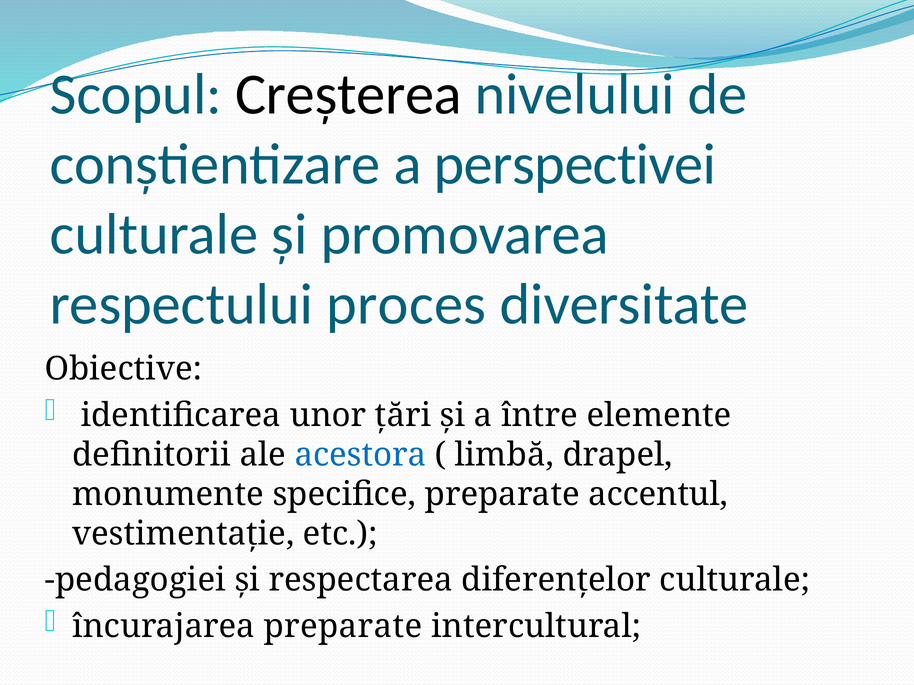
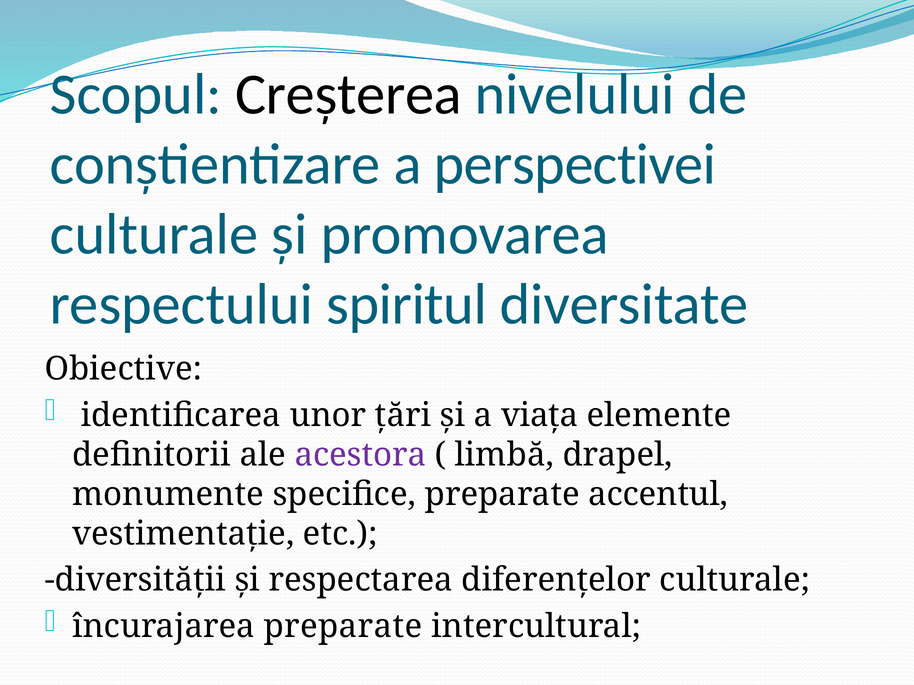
proces: proces -> spiritul
între: între -> viața
acestora colour: blue -> purple
pedagogiei: pedagogiei -> diversității
